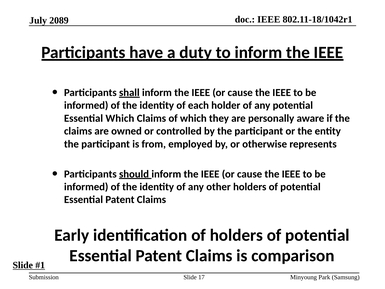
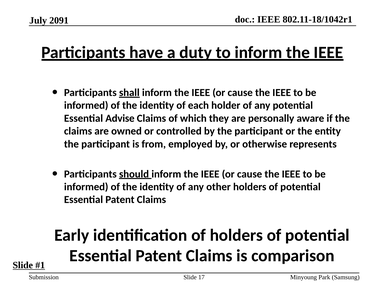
2089: 2089 -> 2091
Essential Which: Which -> Advise
